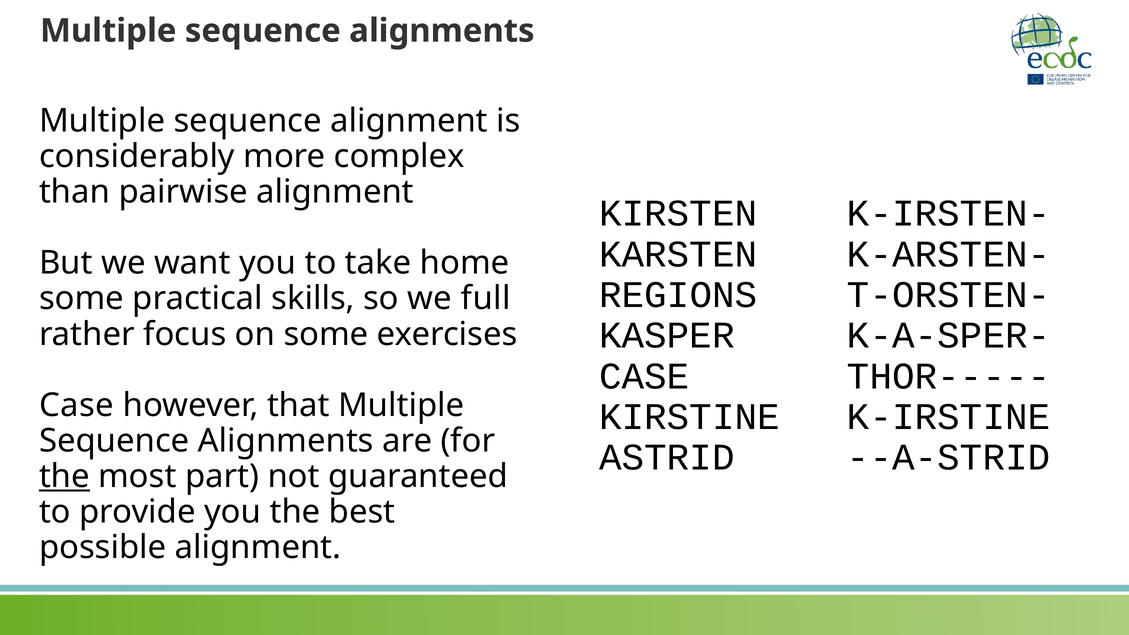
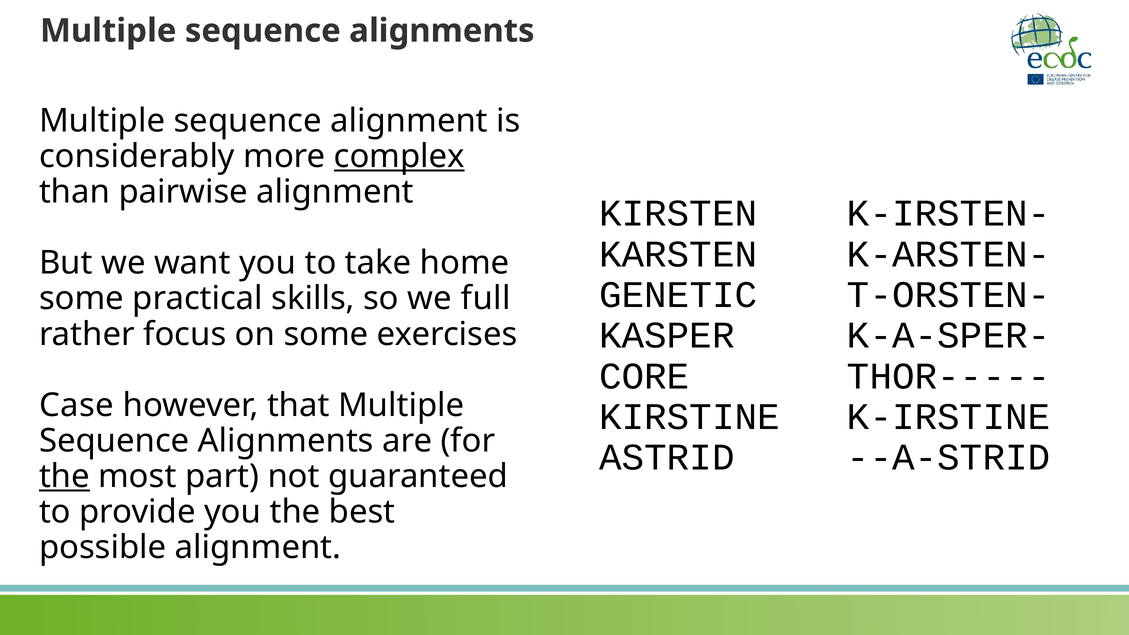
complex underline: none -> present
REGIONS: REGIONS -> GENETIC
CASE at (644, 376): CASE -> CORE
